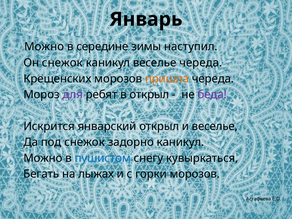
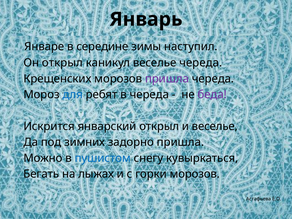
Можно at (44, 47): Можно -> Январе
Он снежок: снежок -> открыл
пришла at (167, 79) colour: orange -> purple
для colour: purple -> blue
в открыл: открыл -> череда
под снежок: снежок -> зимних
задорно каникул: каникул -> пришла
